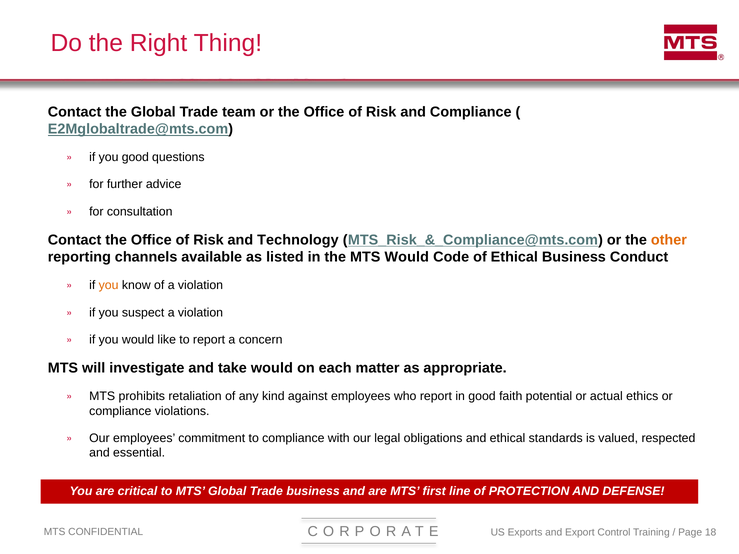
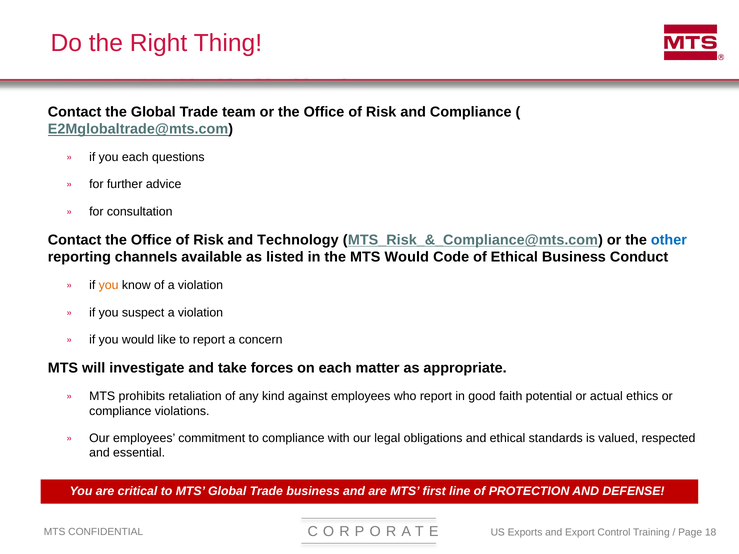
you good: good -> each
other colour: orange -> blue
take would: would -> forces
